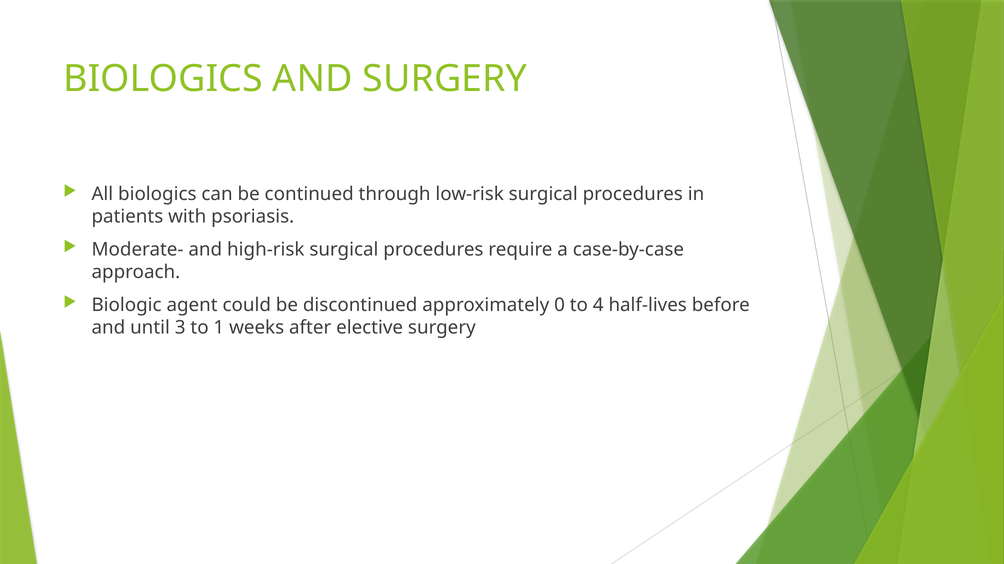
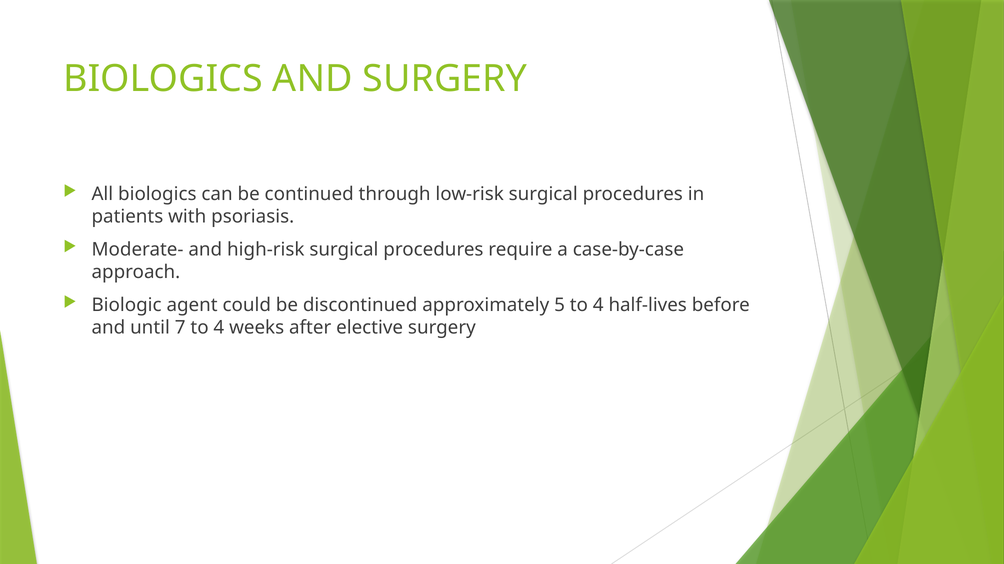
0: 0 -> 5
3: 3 -> 7
1 at (219, 328): 1 -> 4
